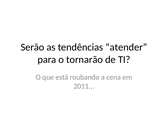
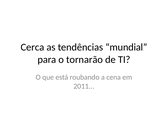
Serão: Serão -> Cerca
atender: atender -> mundial
